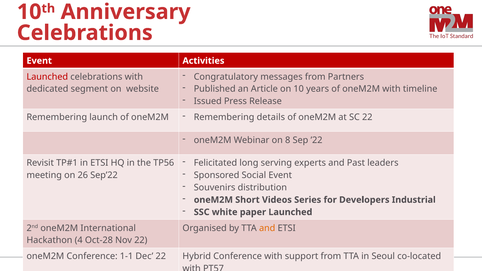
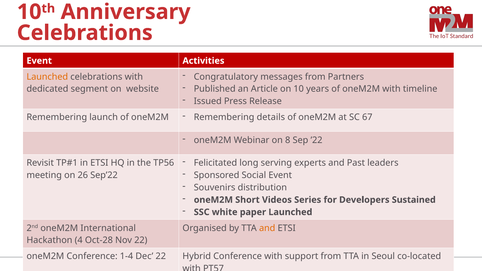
Launched at (47, 77) colour: red -> orange
SC 22: 22 -> 67
Industrial: Industrial -> Sustained
1-1: 1-1 -> 1-4
